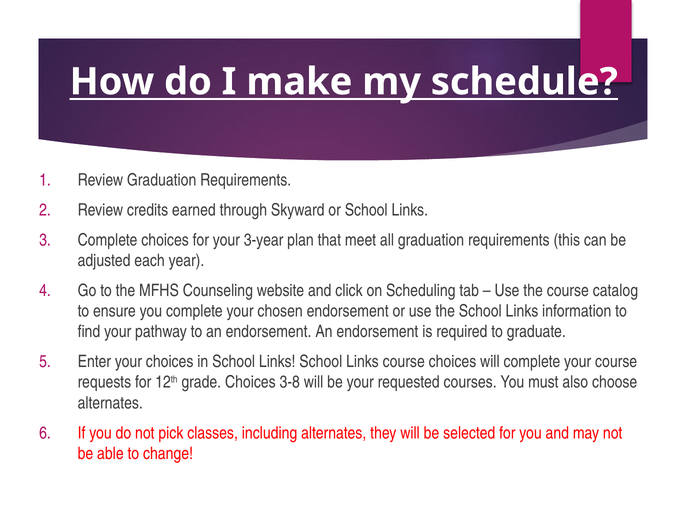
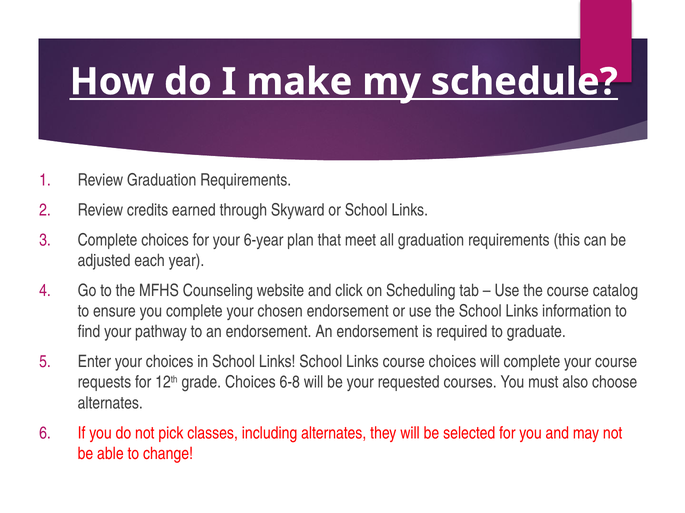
3-year: 3-year -> 6-year
3-8: 3-8 -> 6-8
